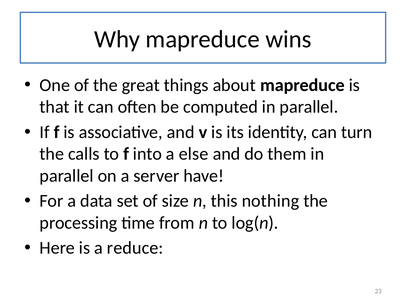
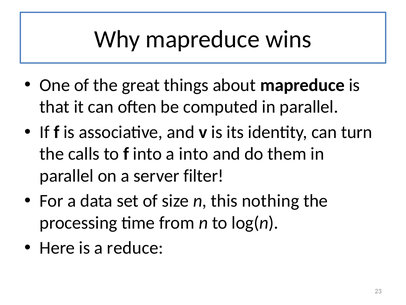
a else: else -> into
have: have -> filter
